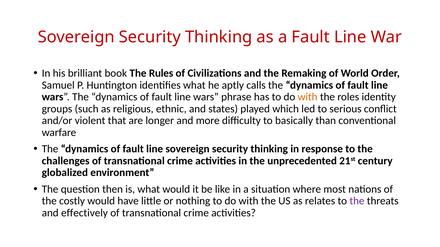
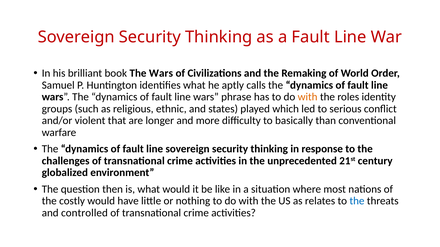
The Rules: Rules -> Wars
the at (357, 201) colour: purple -> blue
effectively: effectively -> controlled
